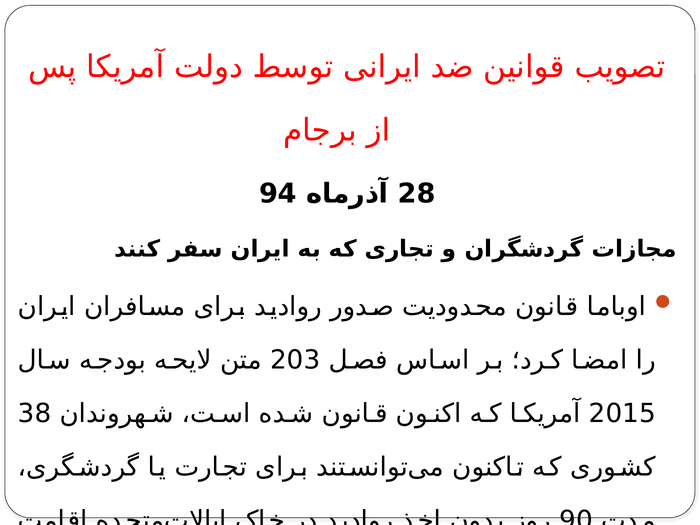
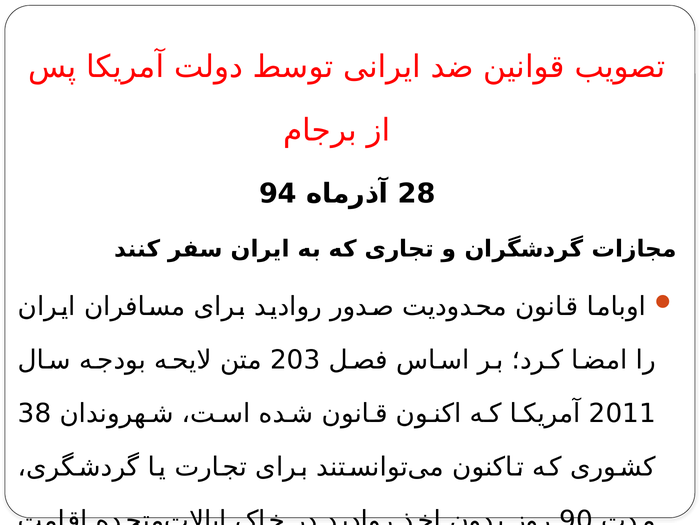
2015: 2015 -> 2011
